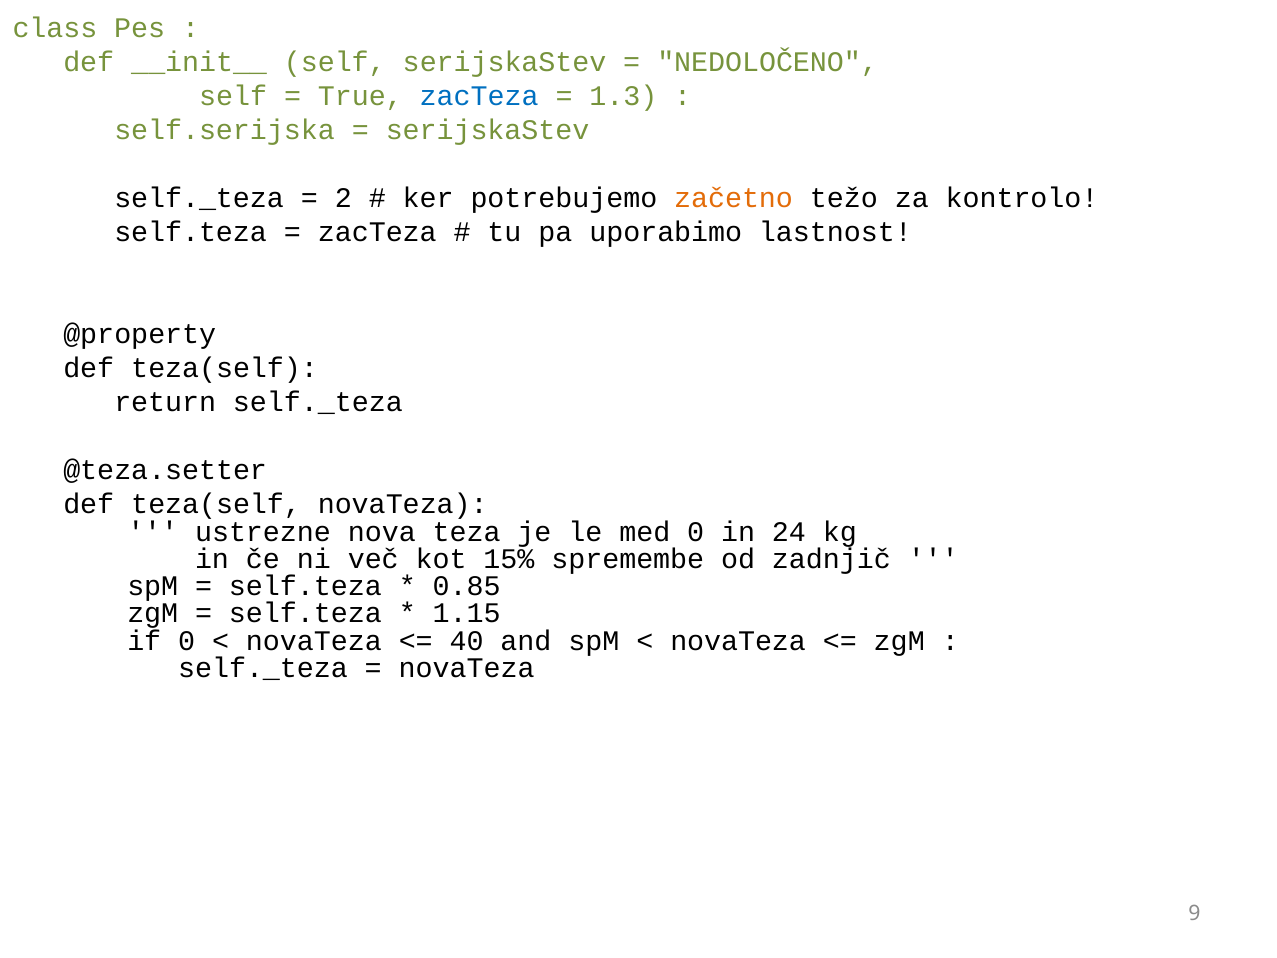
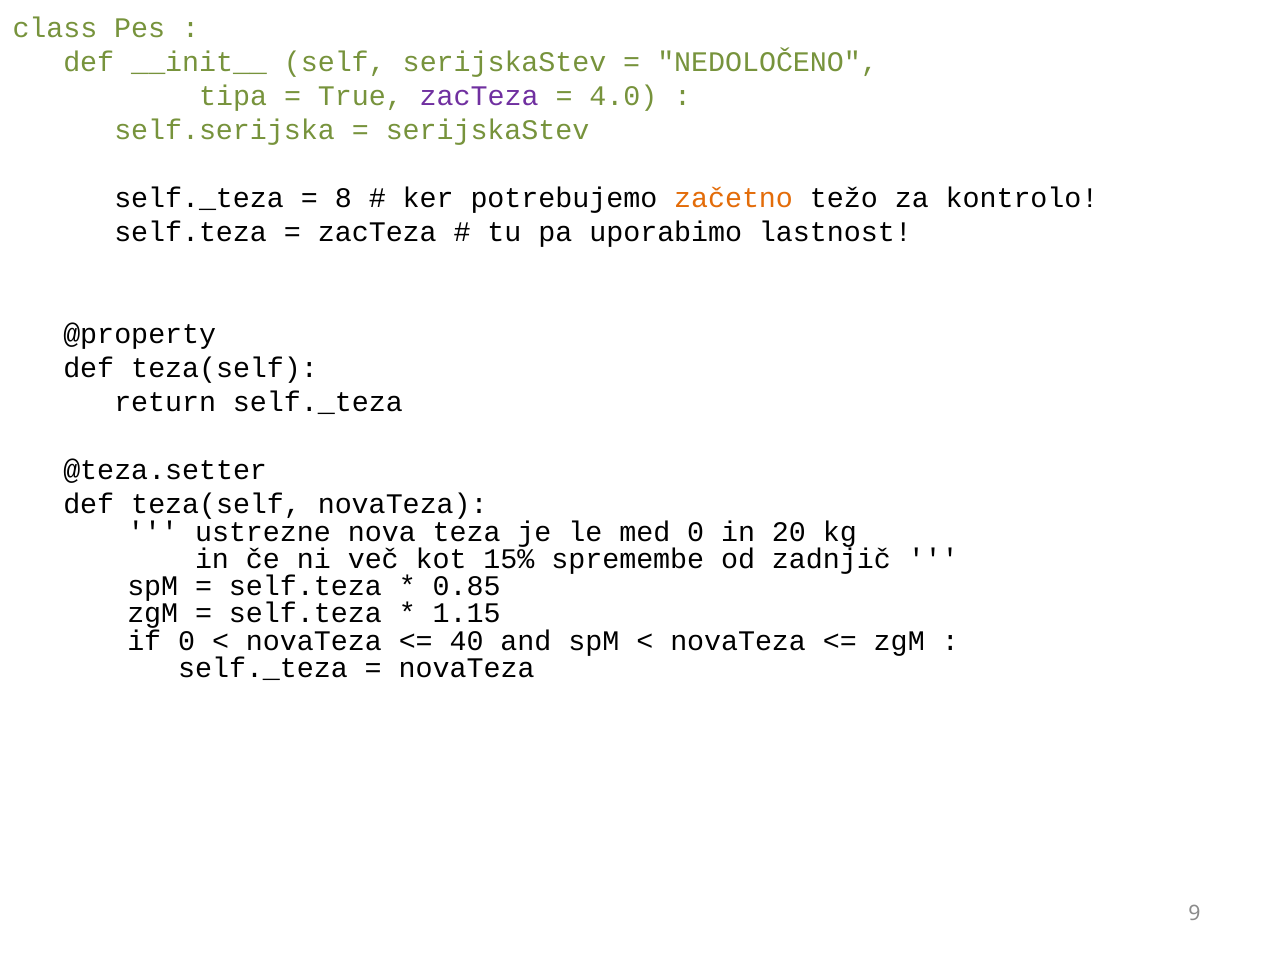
self at (233, 96): self -> tipa
zacTeza at (479, 96) colour: blue -> purple
1.3: 1.3 -> 4.0
2: 2 -> 8
24: 24 -> 20
